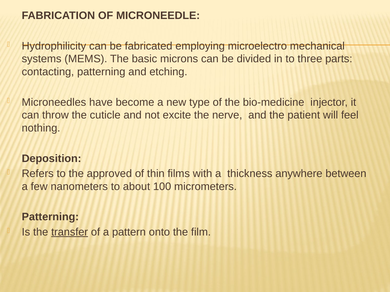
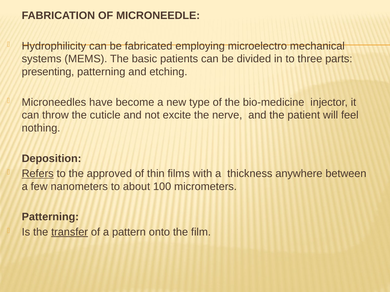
microns: microns -> patients
contacting: contacting -> presenting
Refers underline: none -> present
